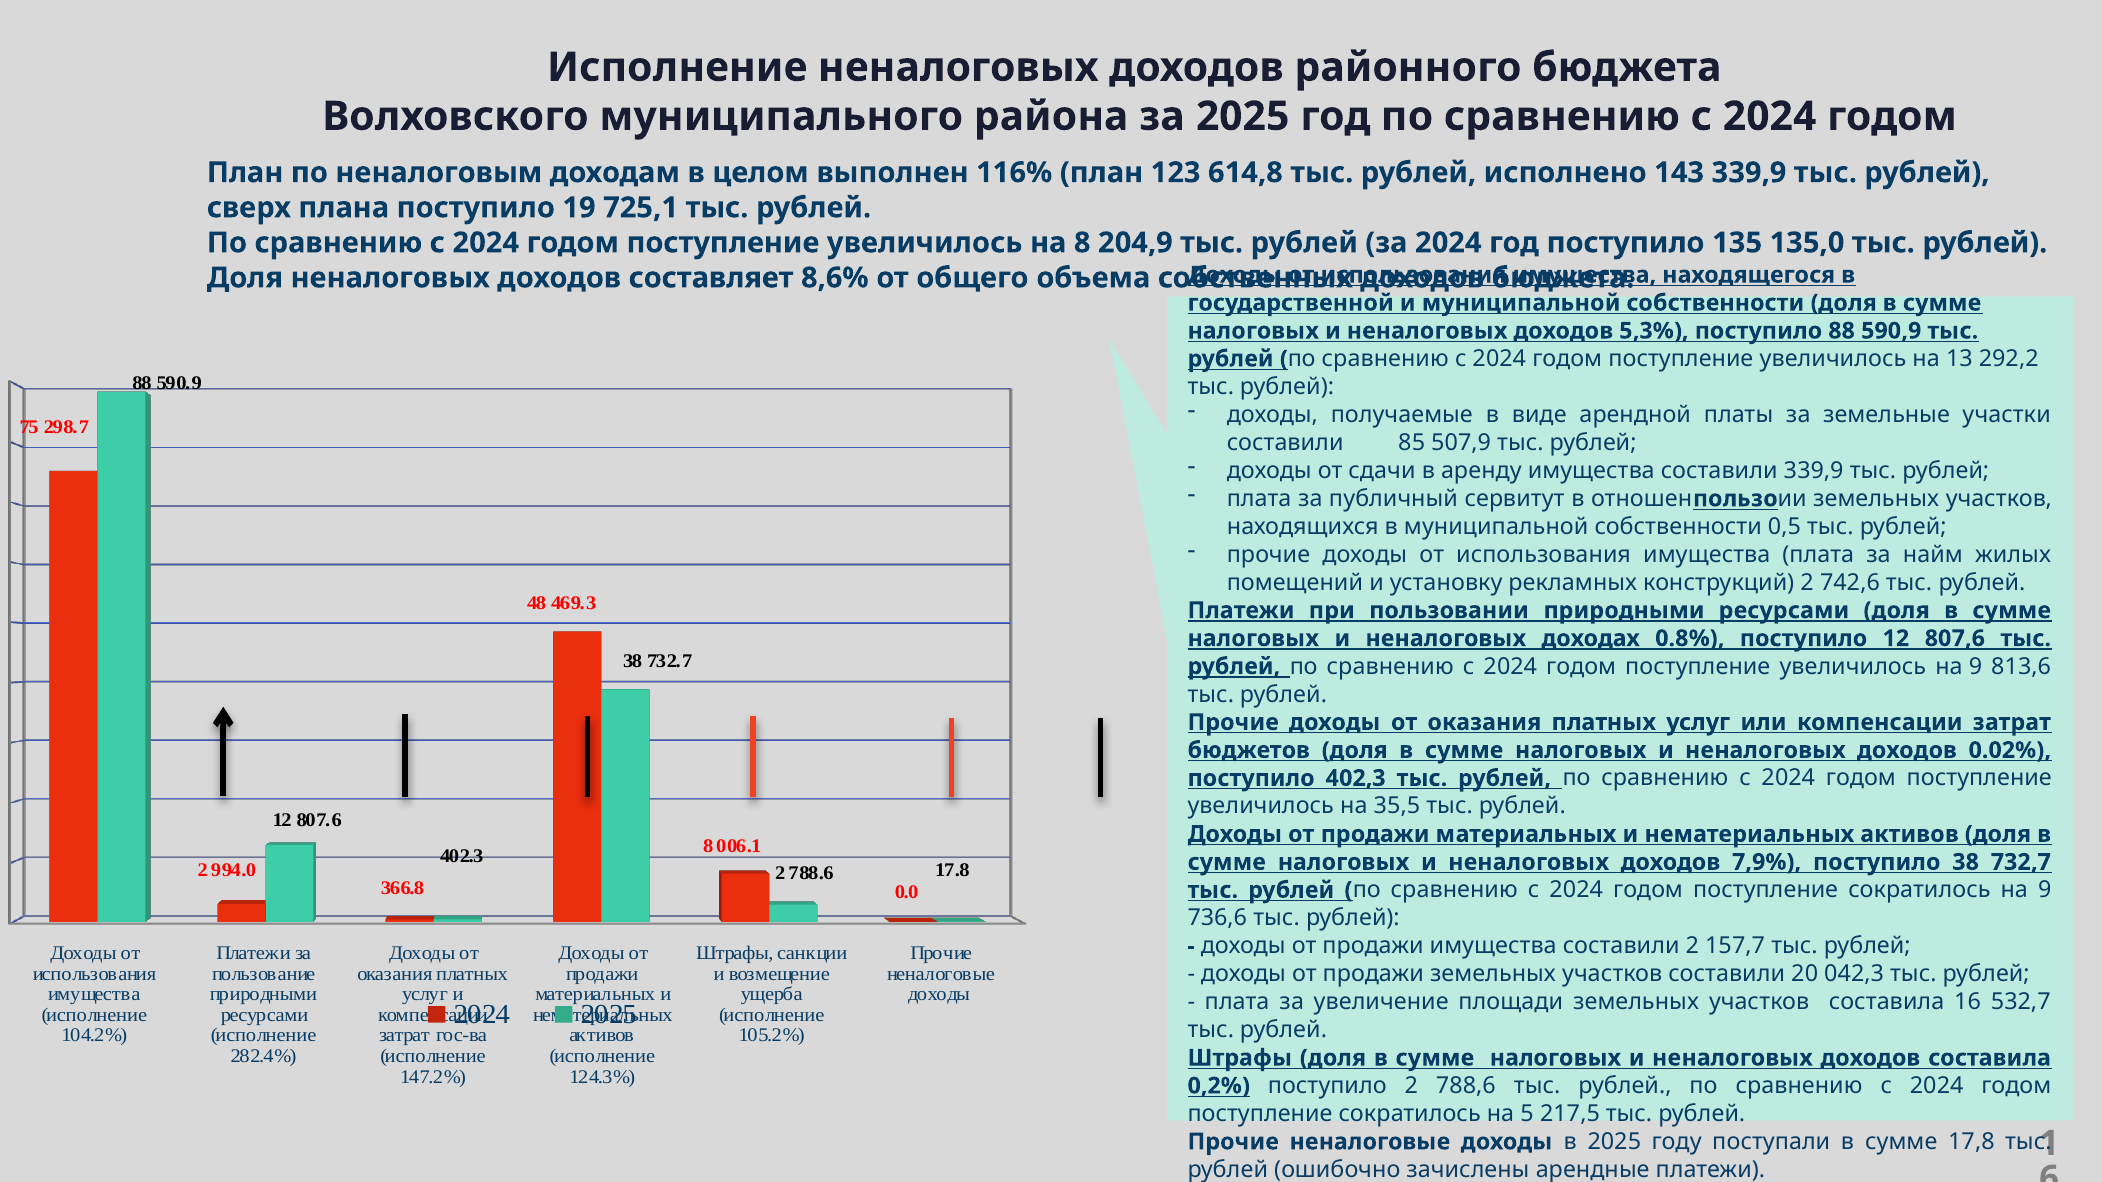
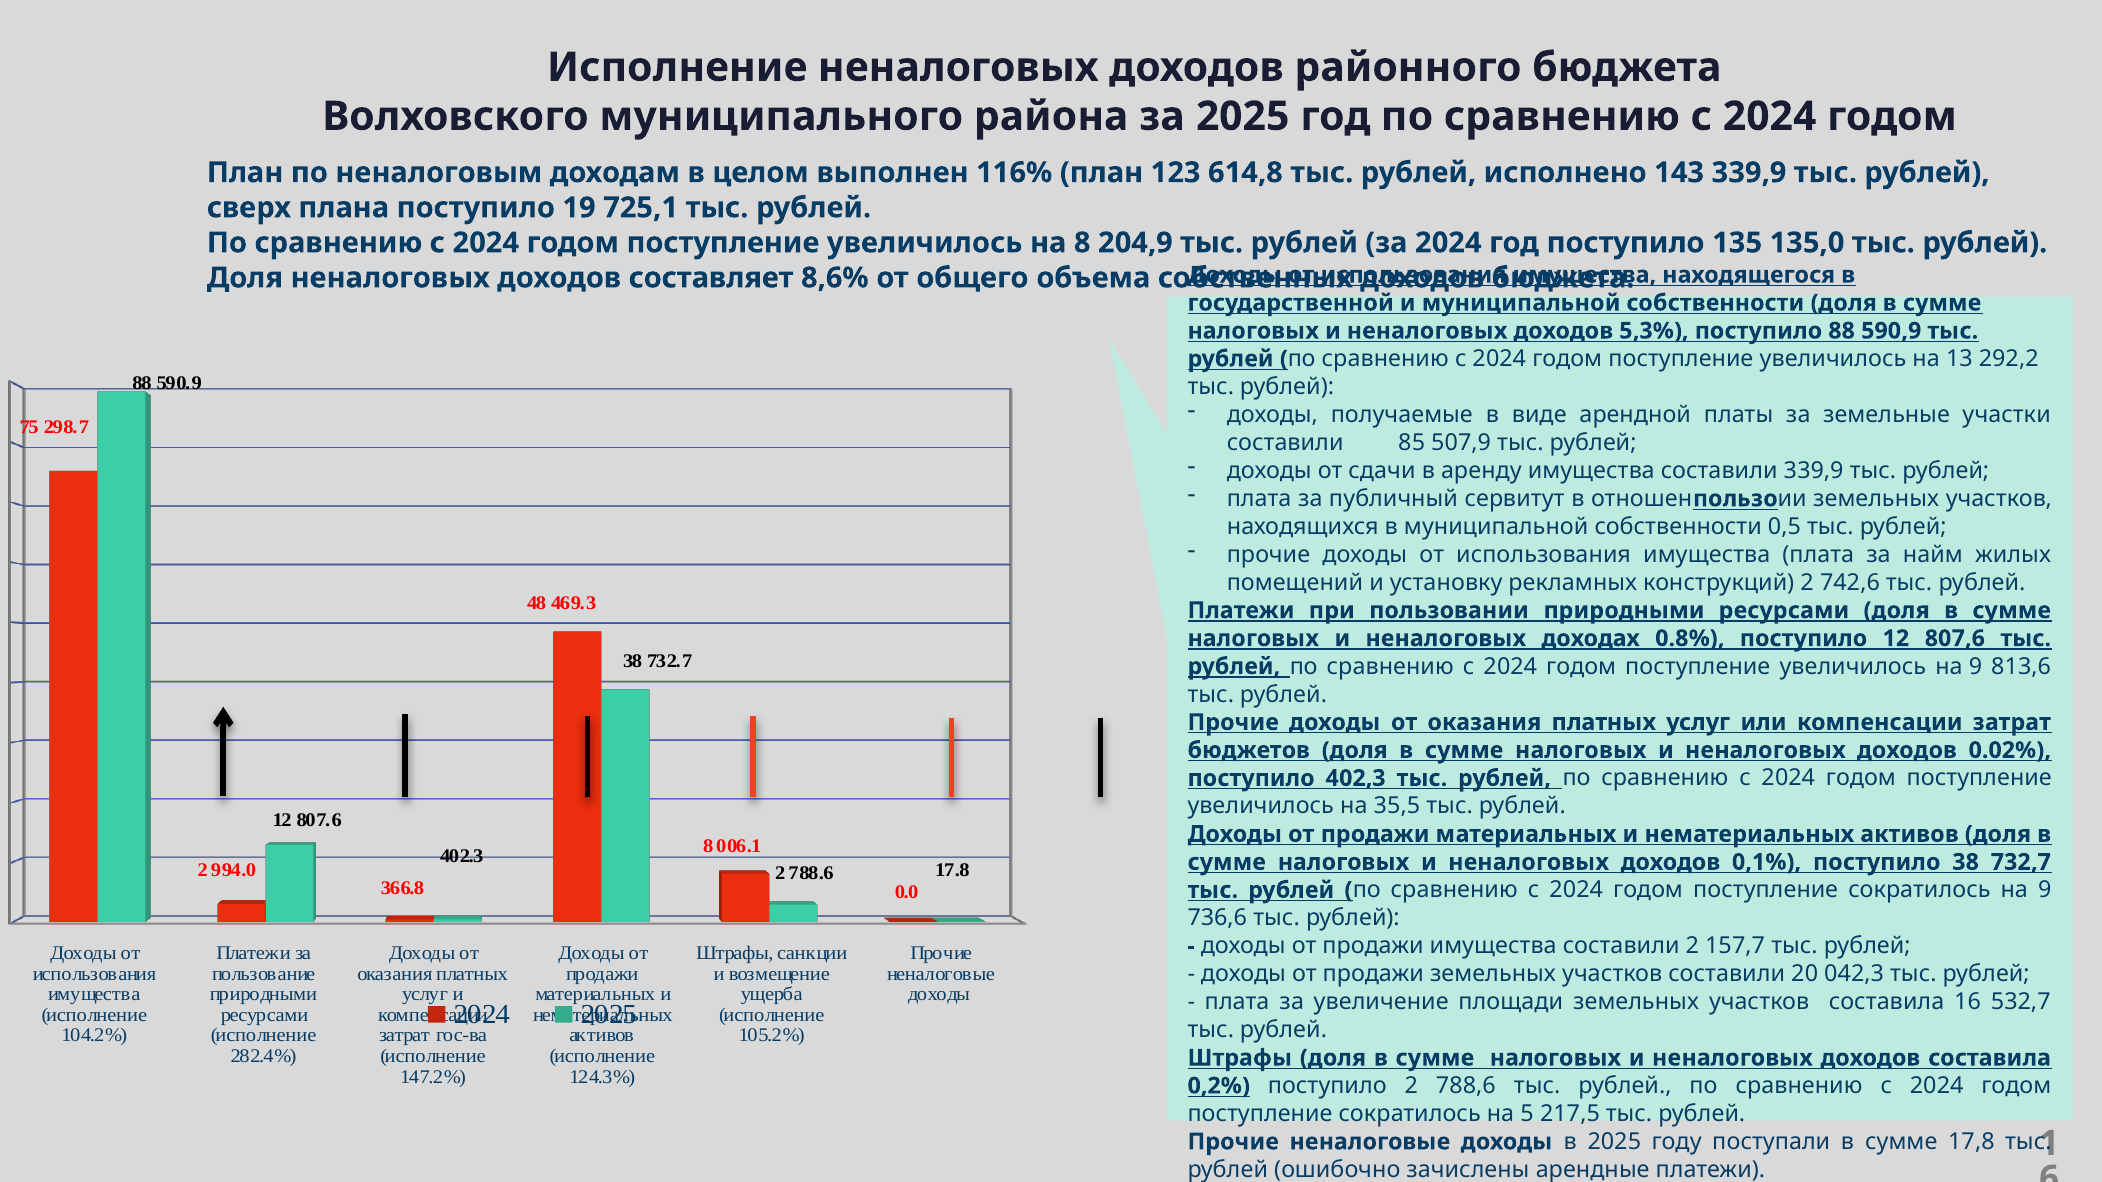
7,9%: 7,9% -> 0,1%
